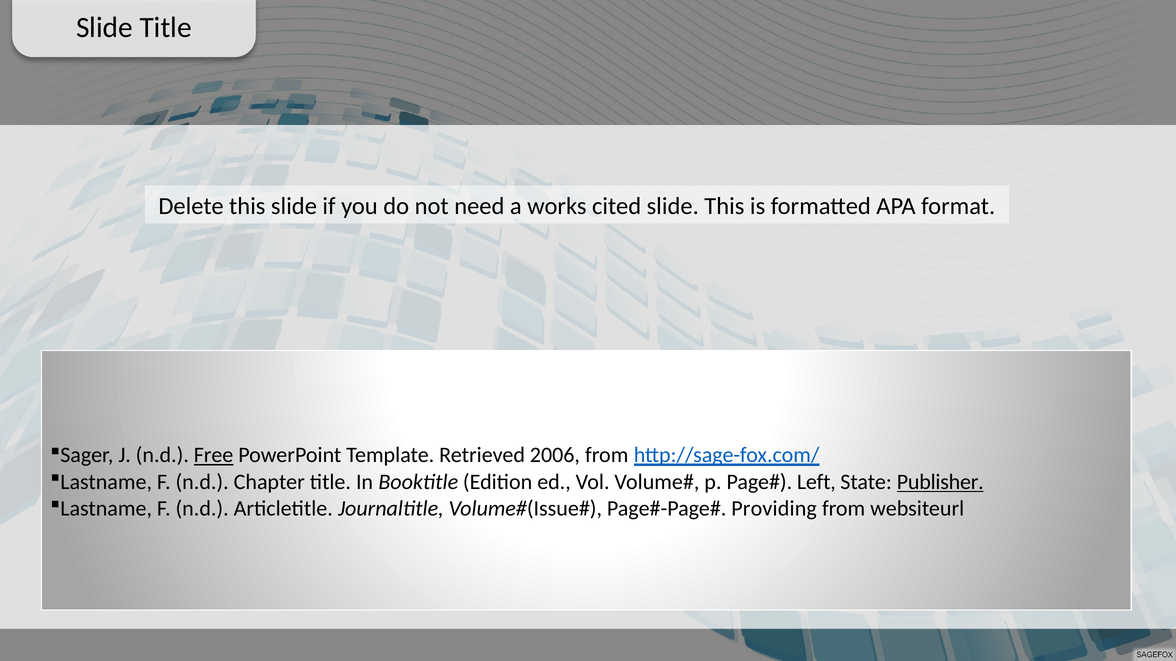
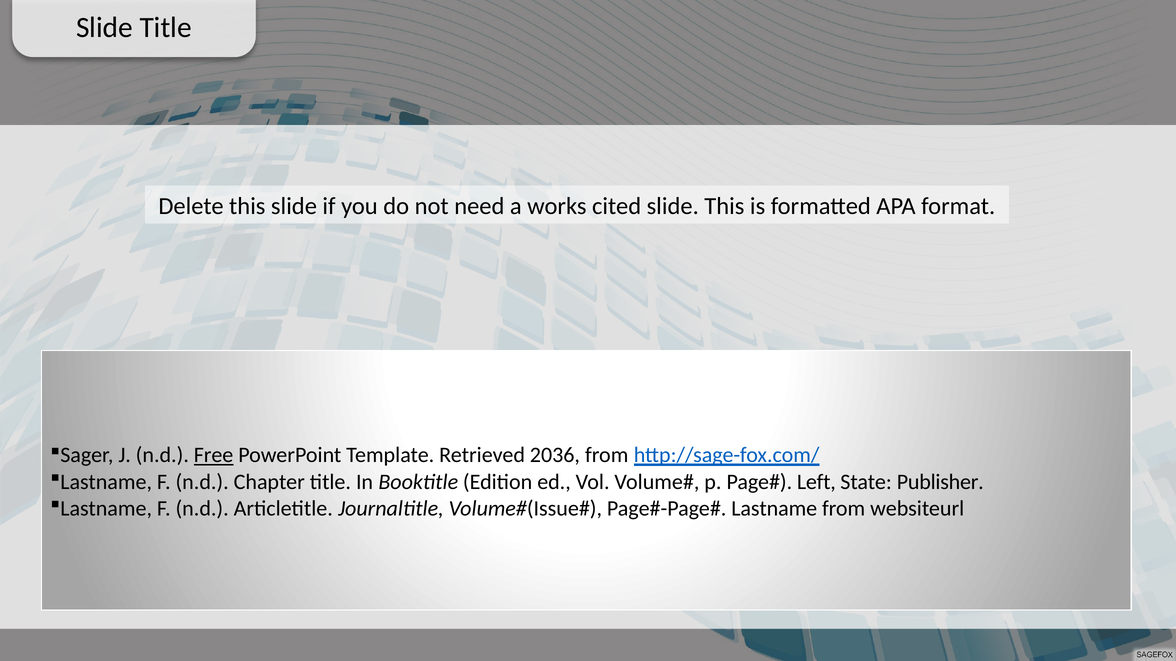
2006: 2006 -> 2036
Publisher underline: present -> none
Providing at (774, 509): Providing -> Lastname
